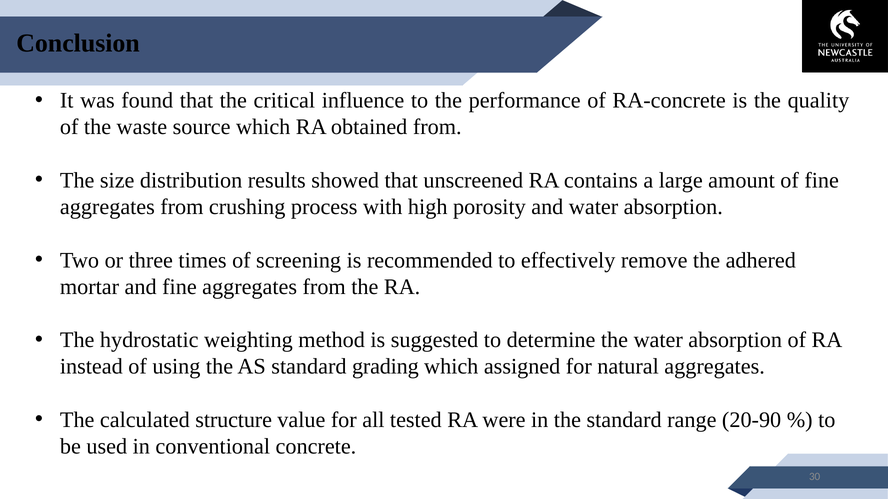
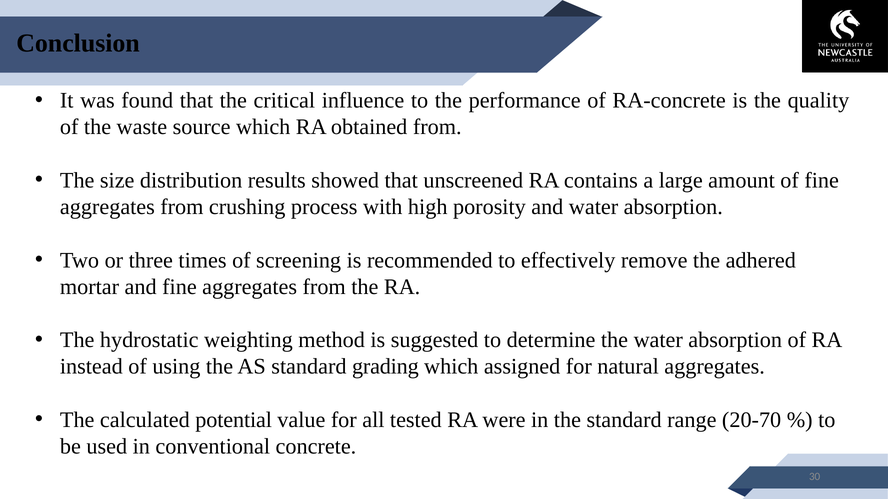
structure: structure -> potential
20-90: 20-90 -> 20-70
